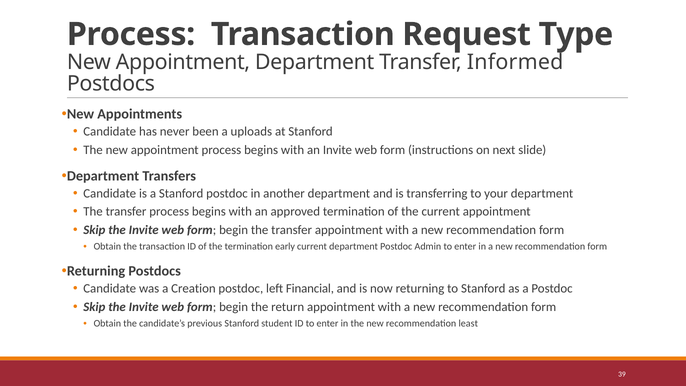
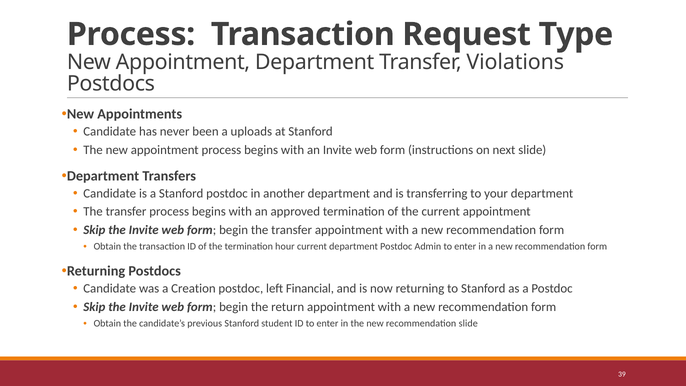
Informed: Informed -> Violations
early: early -> hour
recommendation least: least -> slide
